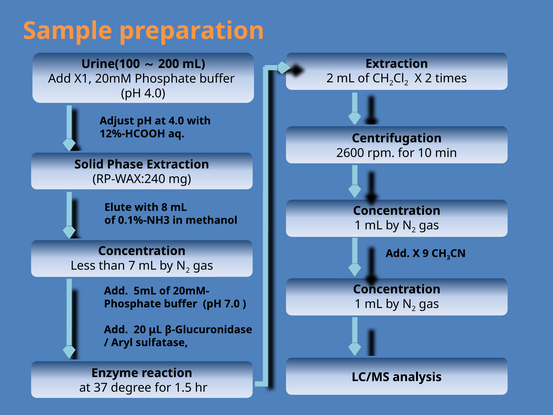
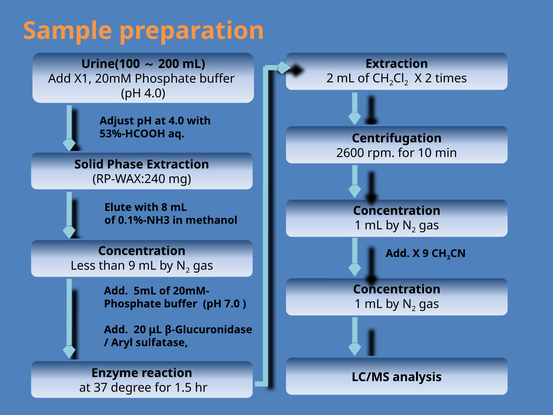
12%-HCOOH: 12%-HCOOH -> 53%-HCOOH
than 7: 7 -> 9
